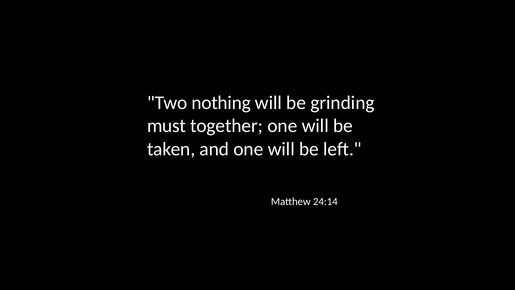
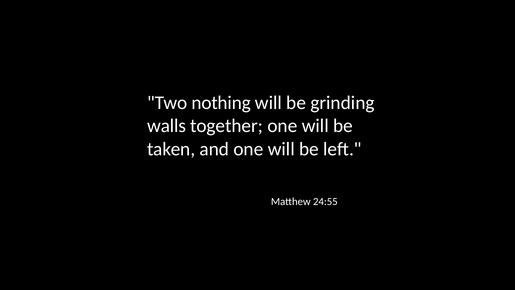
must: must -> walls
24:14: 24:14 -> 24:55
